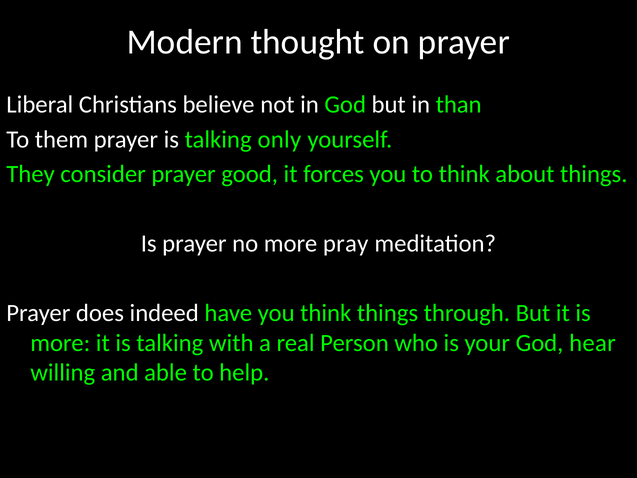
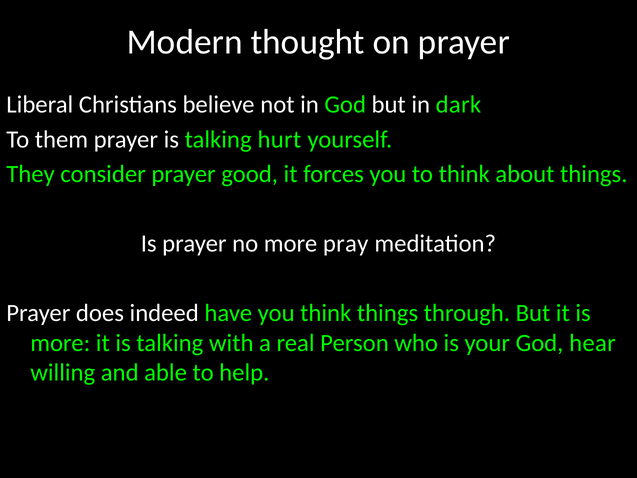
than: than -> dark
only: only -> hurt
